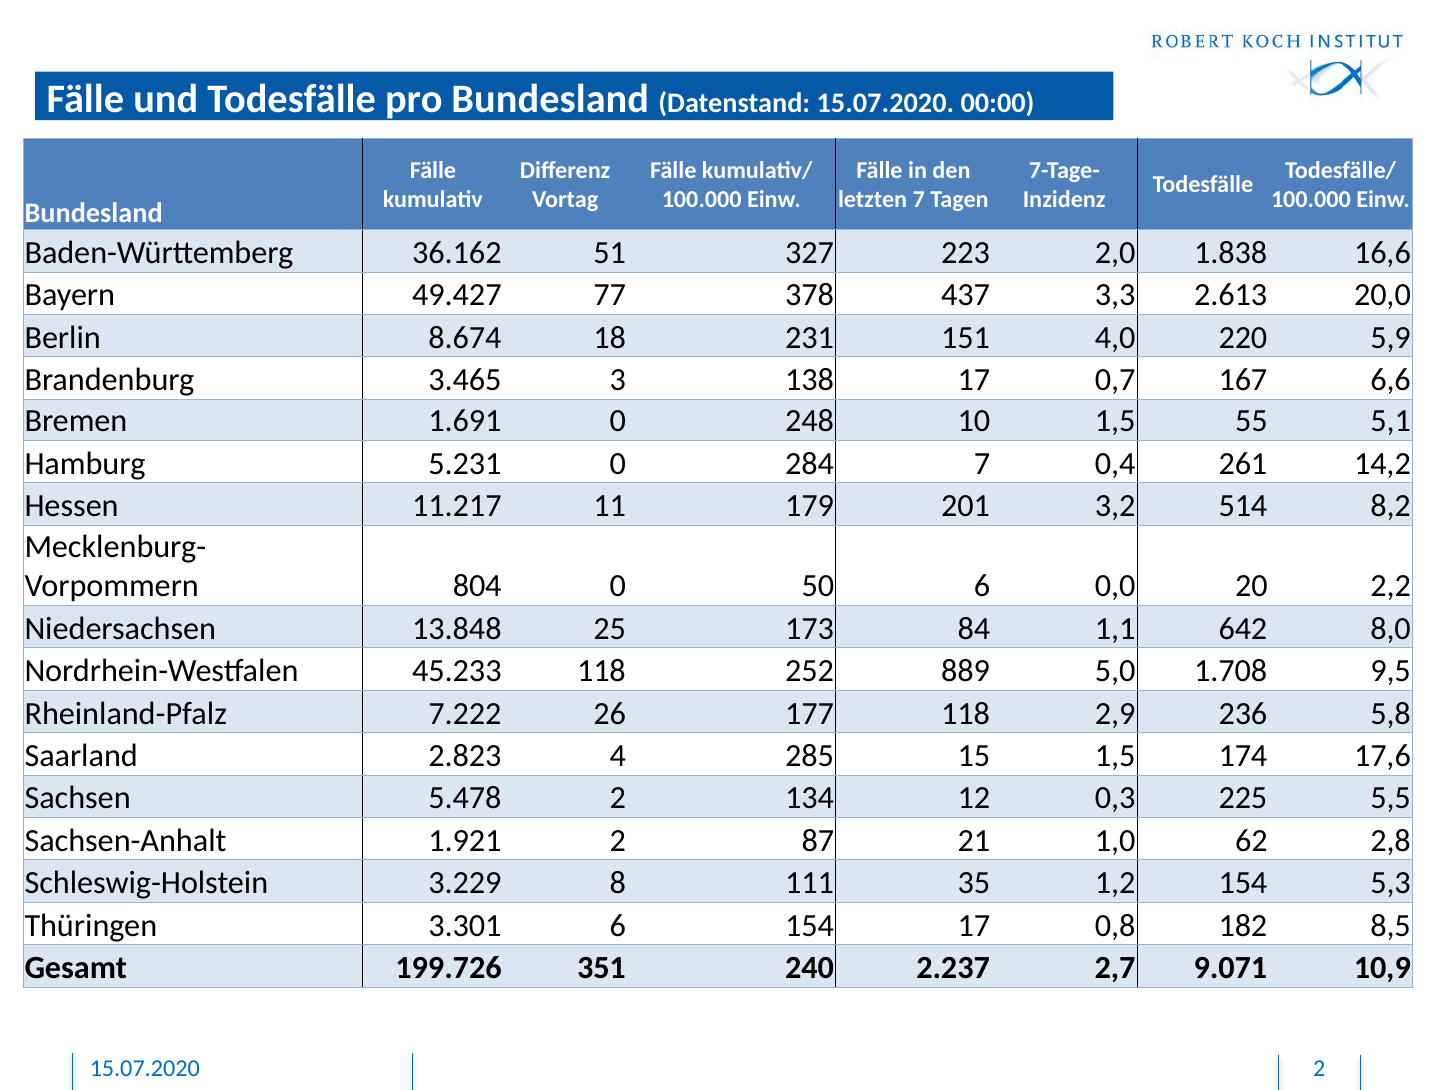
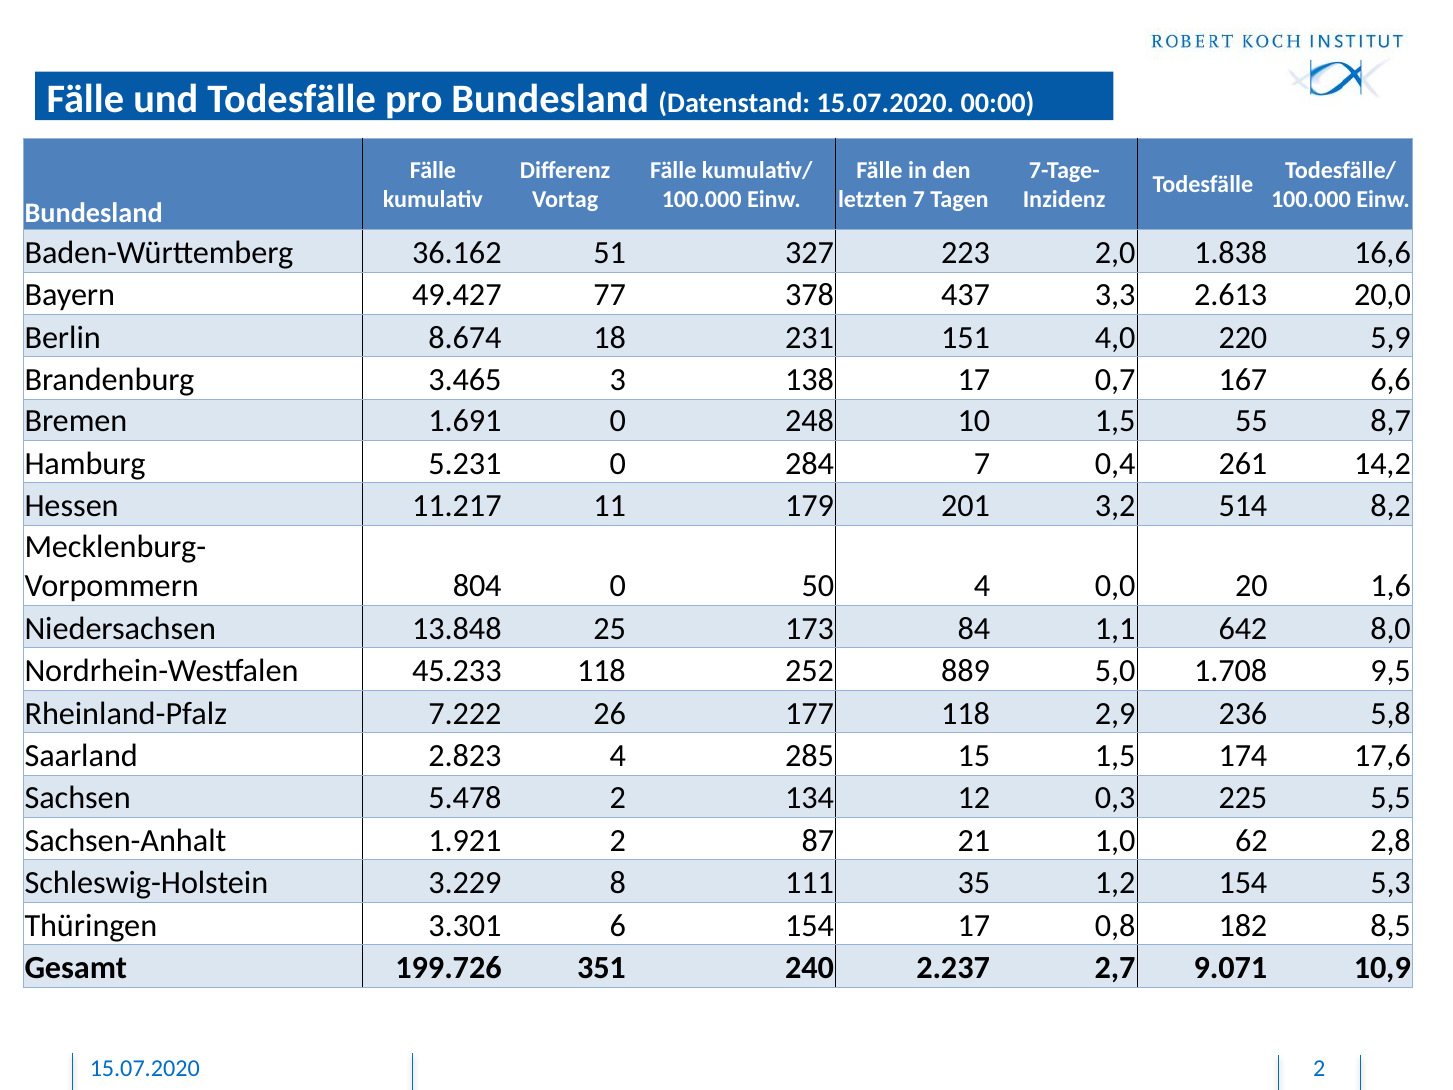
5,1: 5,1 -> 8,7
50 6: 6 -> 4
2,2: 2,2 -> 1,6
